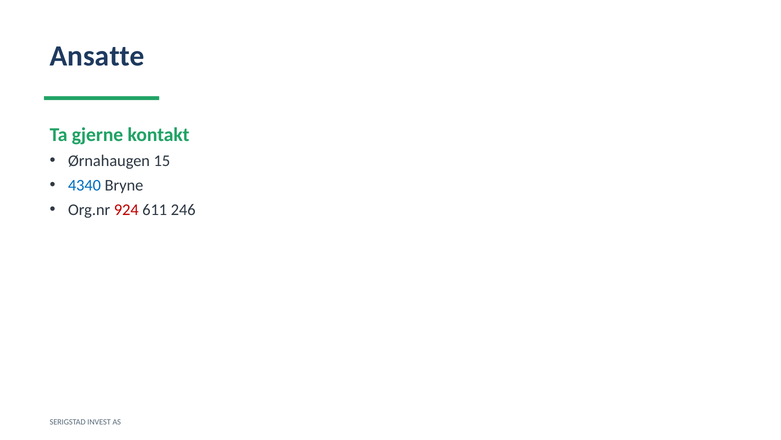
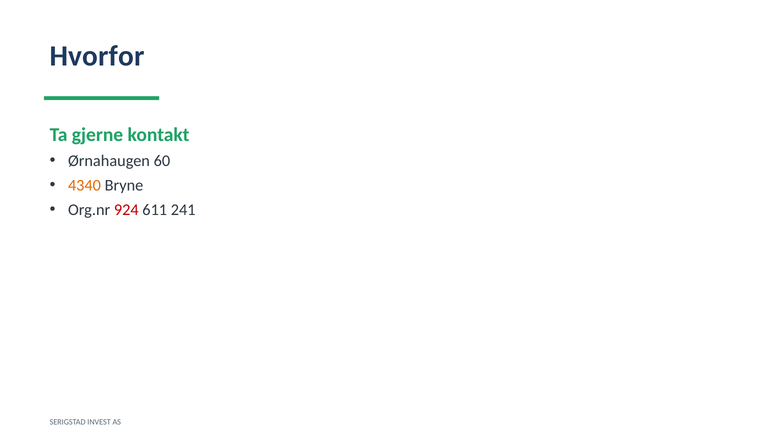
Ansatte: Ansatte -> Hvorfor
15: 15 -> 60
4340 colour: blue -> orange
246: 246 -> 241
